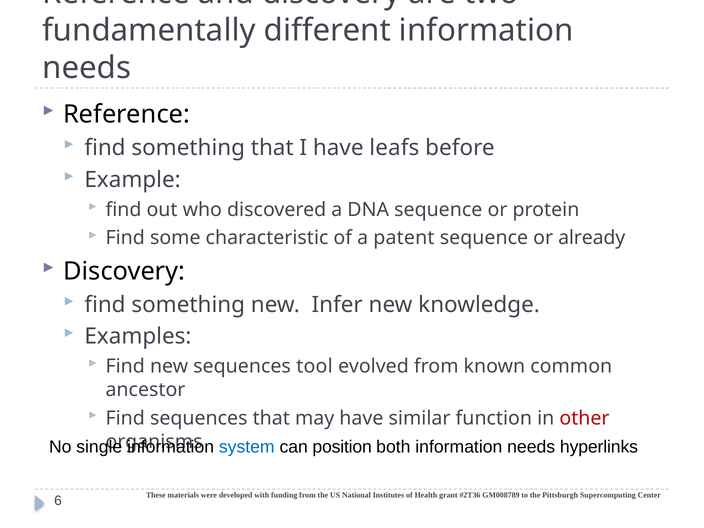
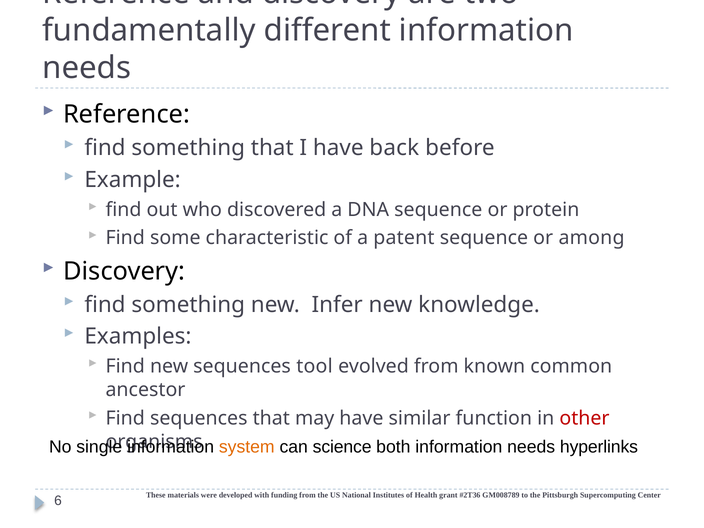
leafs: leafs -> back
already: already -> among
system colour: blue -> orange
position: position -> science
